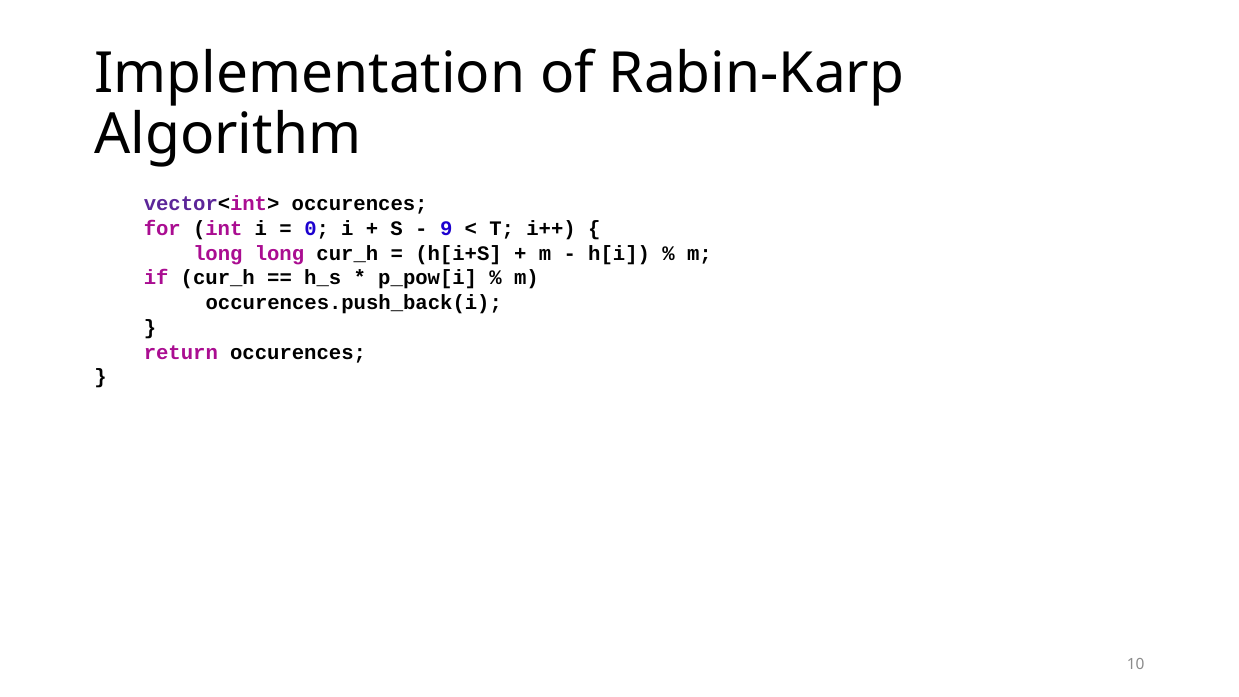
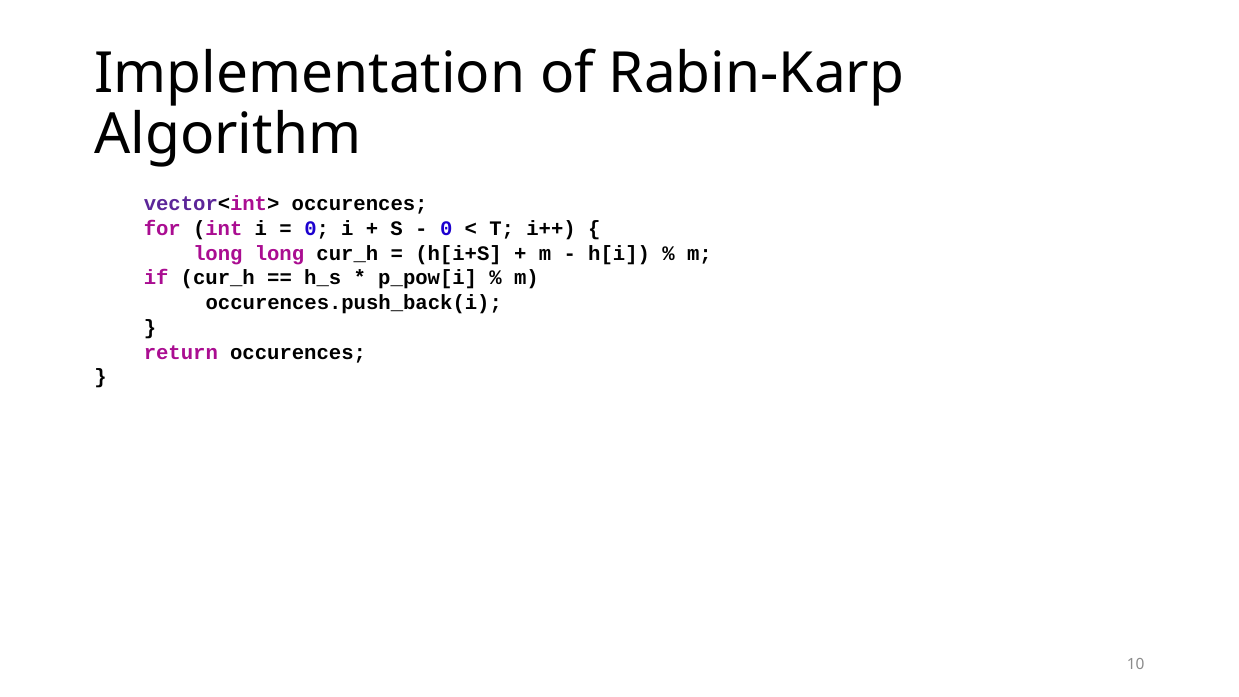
9 at (446, 229): 9 -> 0
